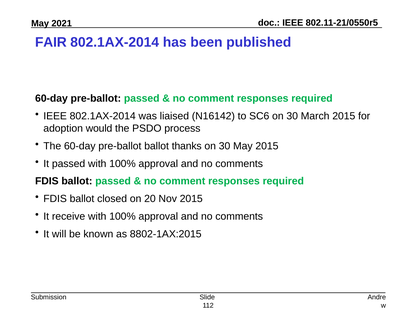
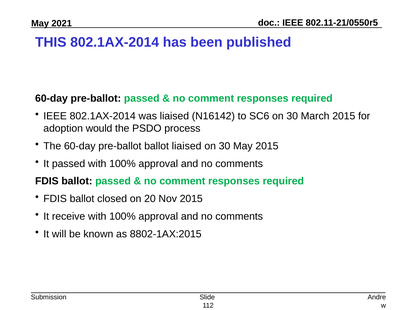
FAIR: FAIR -> THIS
ballot thanks: thanks -> liaised
